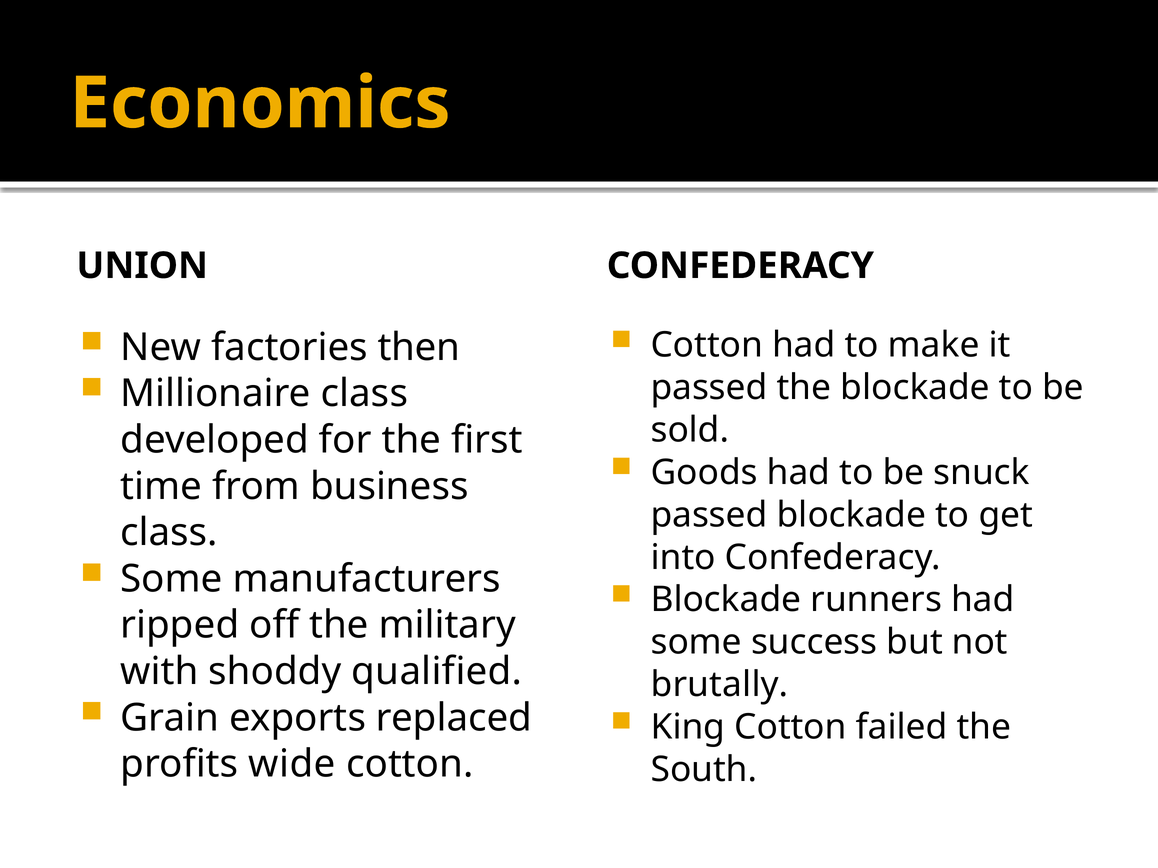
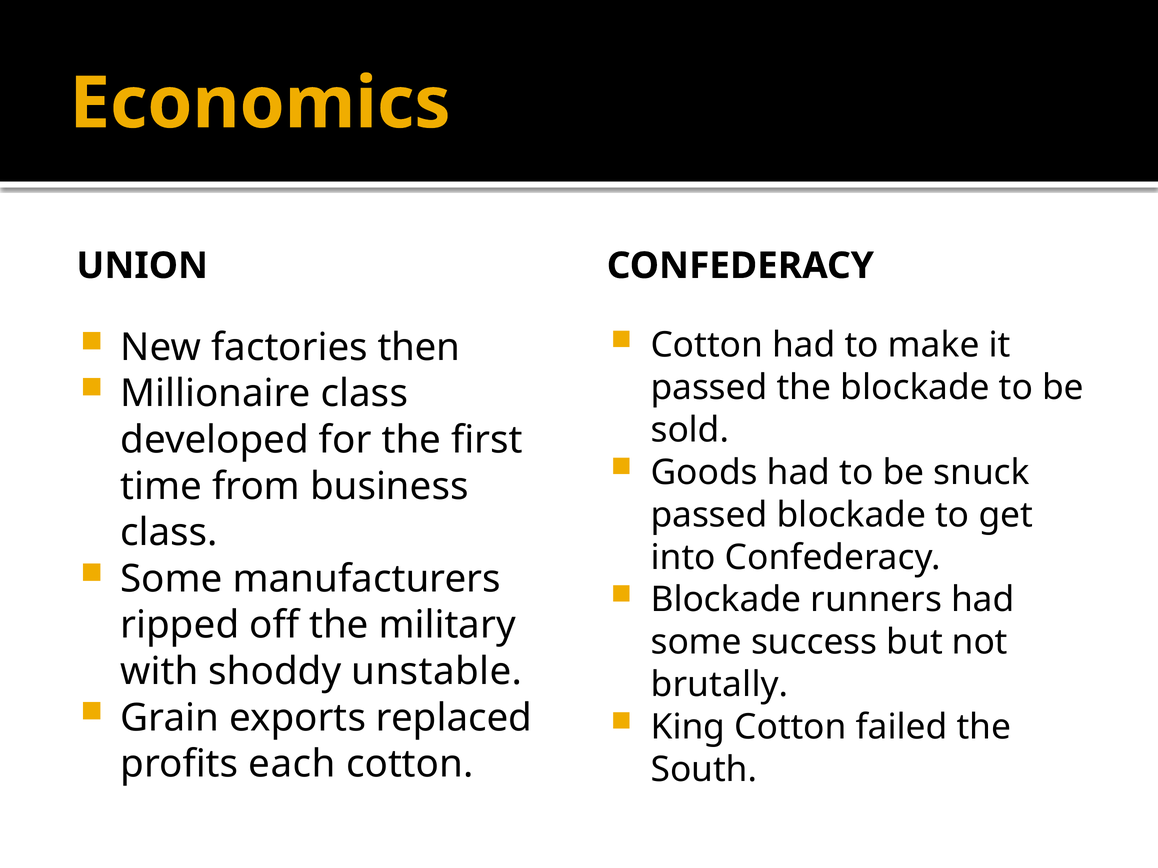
qualified: qualified -> unstable
wide: wide -> each
